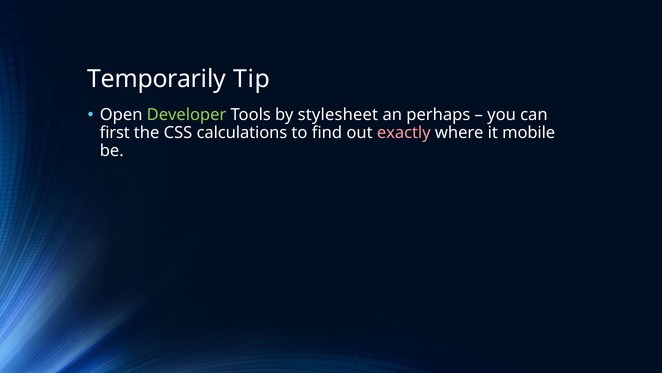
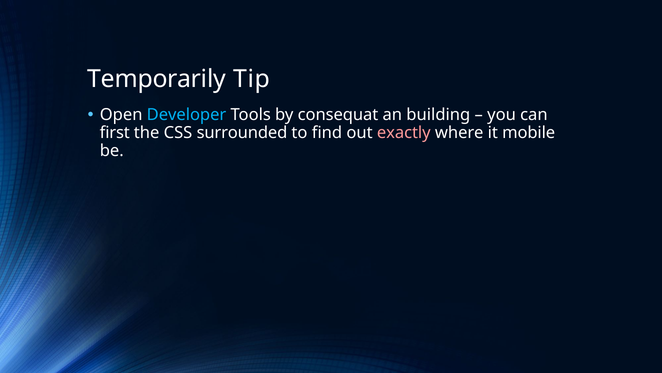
Developer colour: light green -> light blue
stylesheet: stylesheet -> consequat
perhaps: perhaps -> building
calculations: calculations -> surrounded
